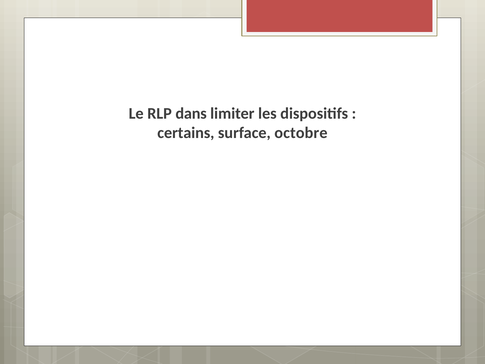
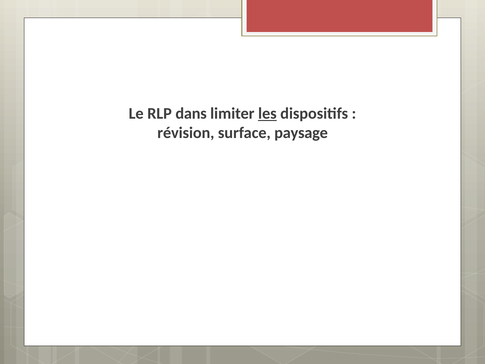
les underline: none -> present
certains: certains -> révision
octobre: octobre -> paysage
